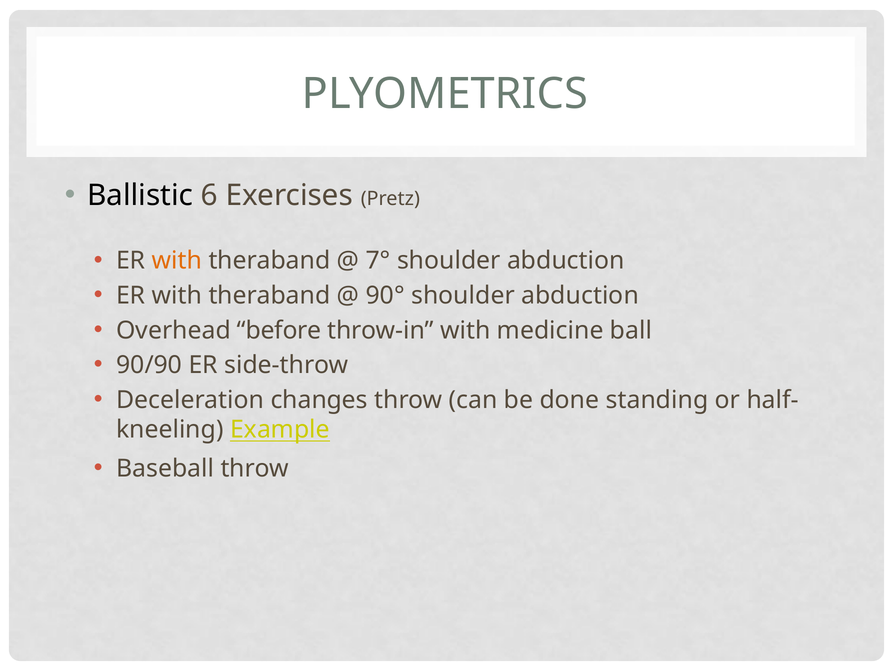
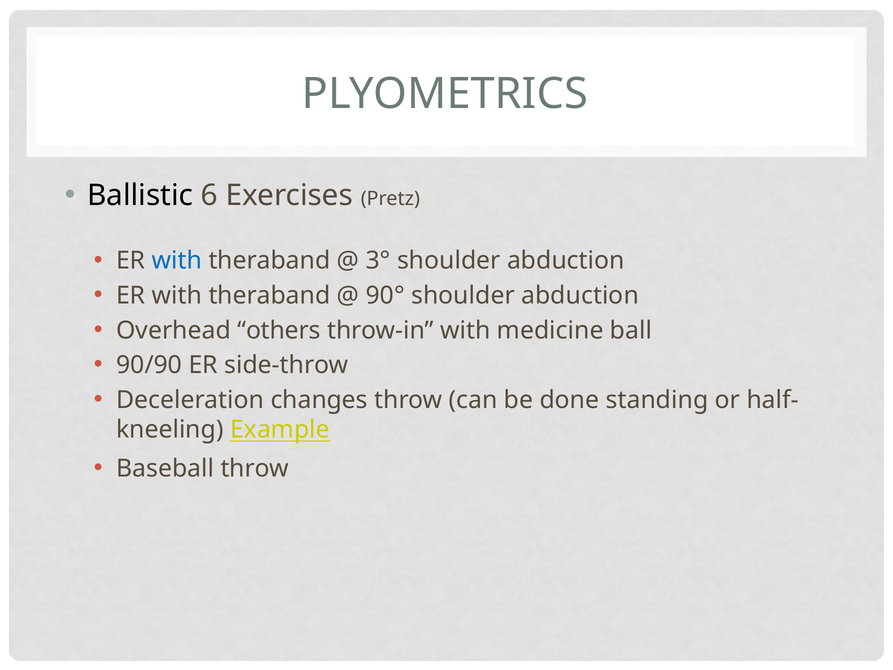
with at (177, 261) colour: orange -> blue
7°: 7° -> 3°
before: before -> others
